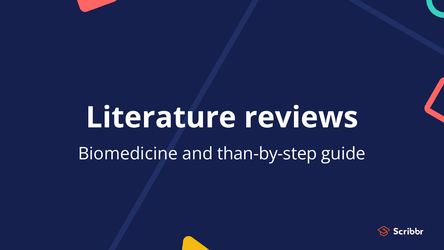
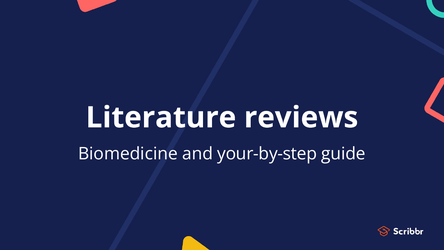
than-by-step: than-by-step -> your-by-step
